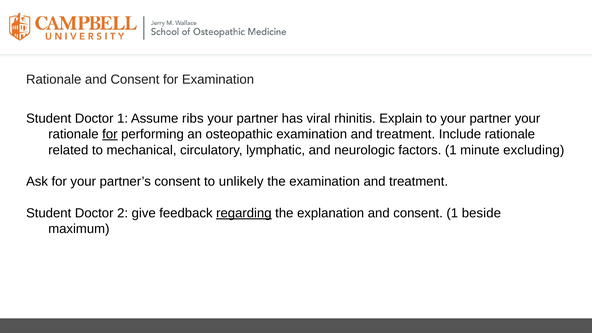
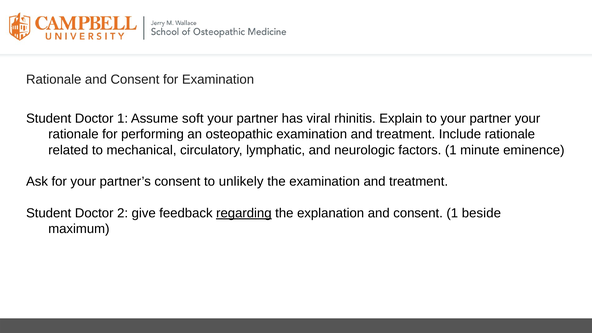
ribs: ribs -> soft
for at (110, 134) underline: present -> none
excluding: excluding -> eminence
